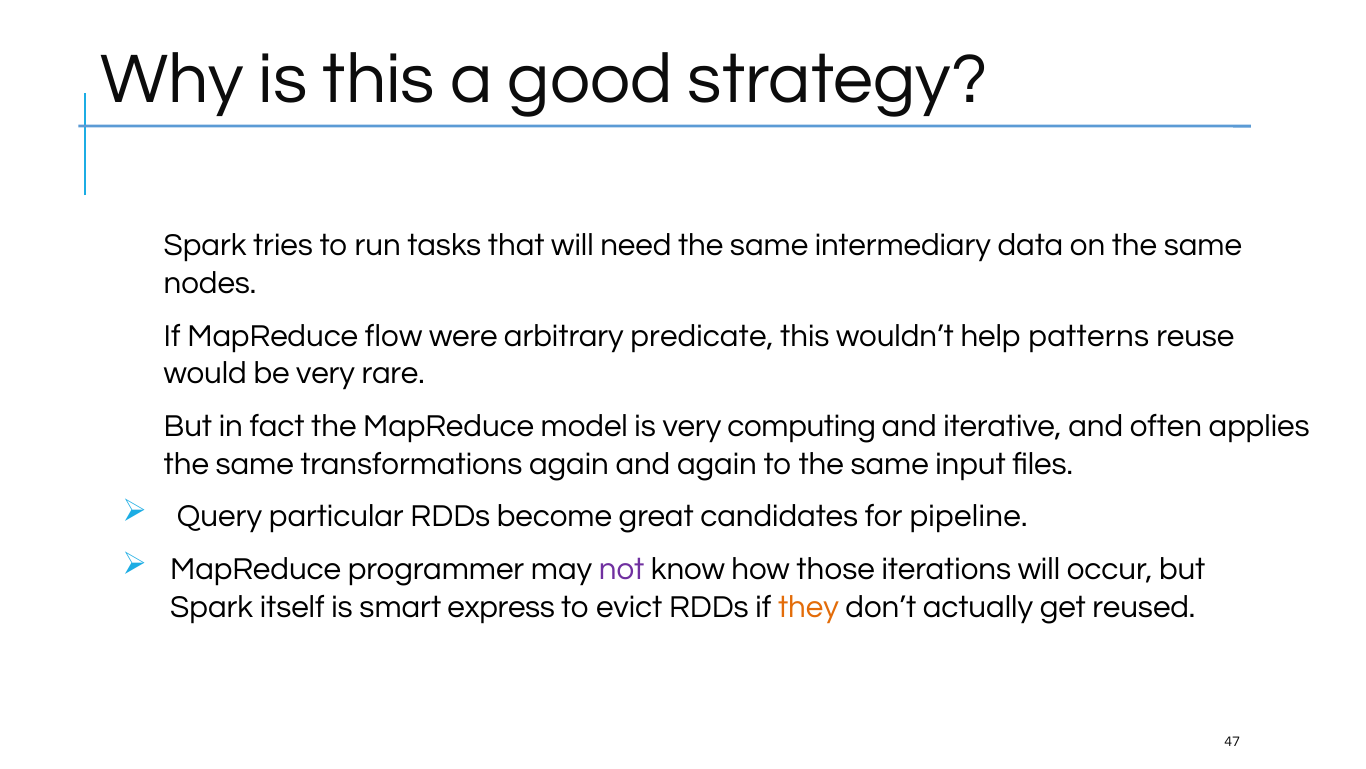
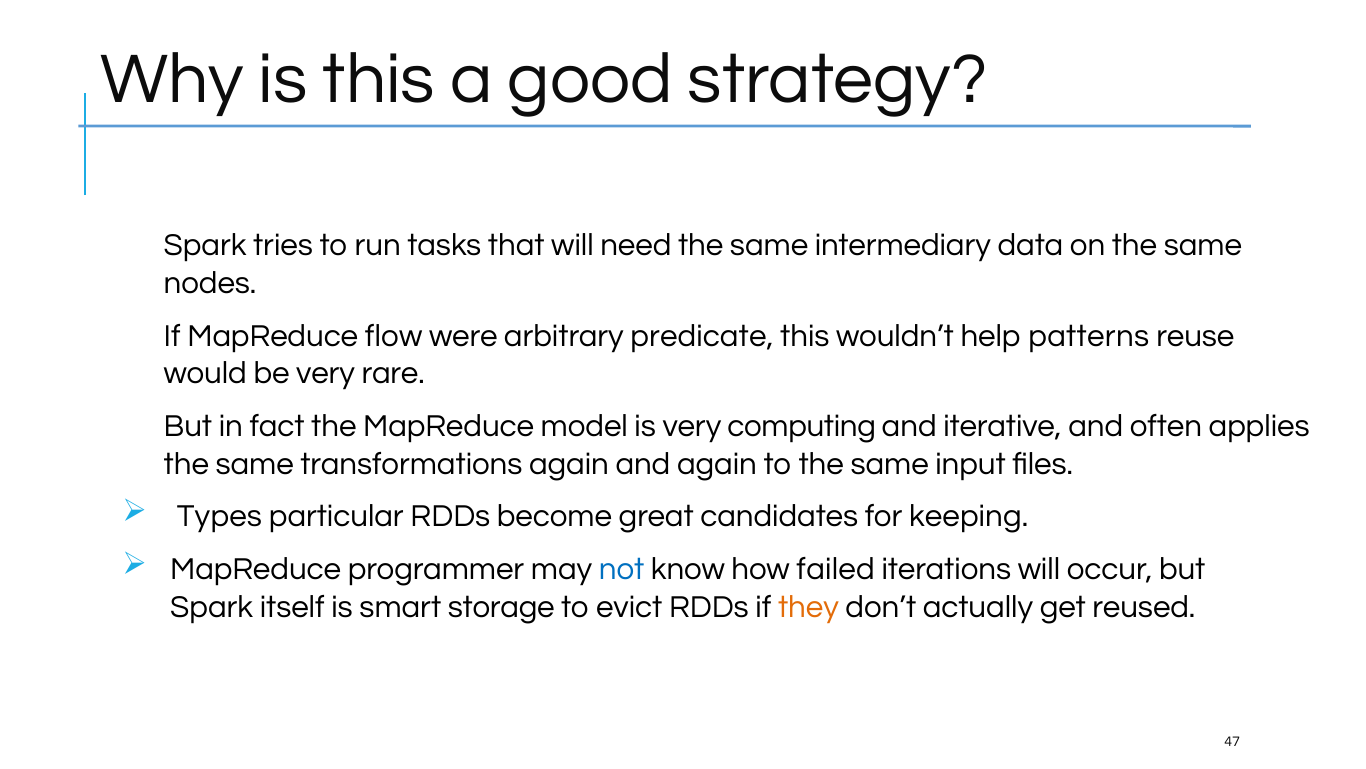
Query: Query -> Types
pipeline: pipeline -> keeping
not colour: purple -> blue
those: those -> failed
express: express -> storage
